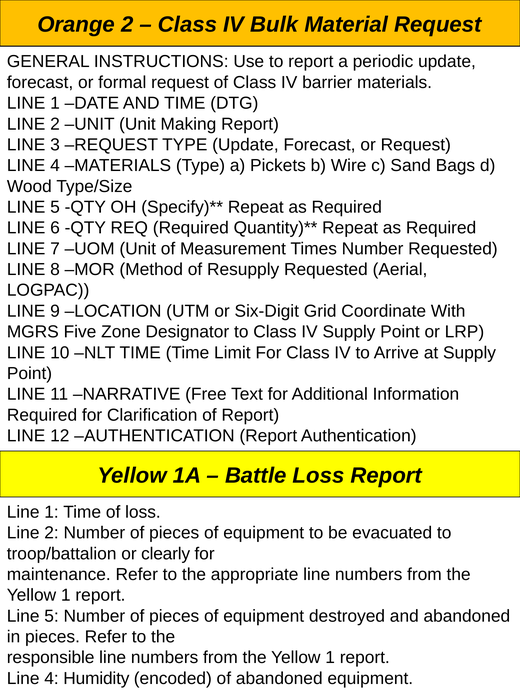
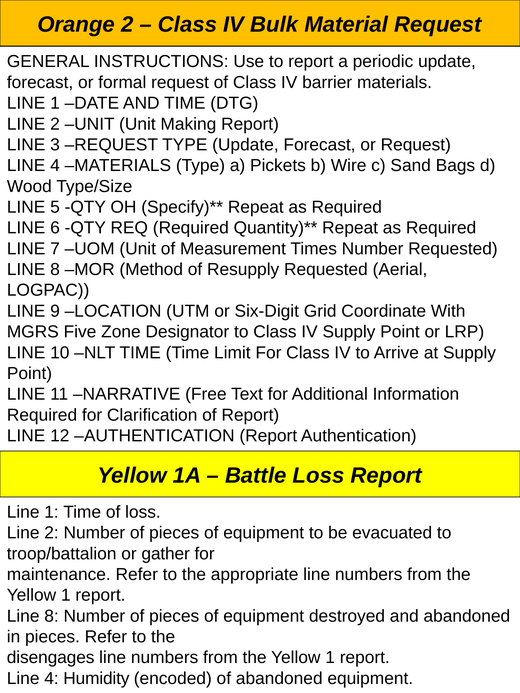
clearly: clearly -> gather
5 at (52, 616): 5 -> 8
responsible: responsible -> disengages
